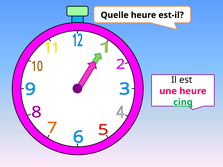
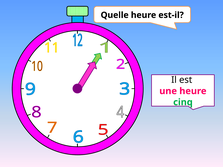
cinq underline: present -> none
